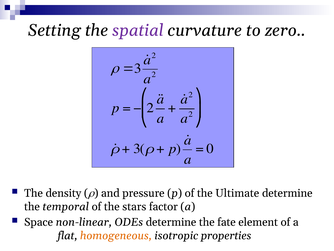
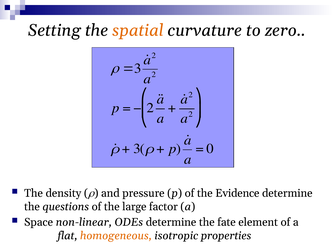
spatial colour: purple -> orange
Ultimate: Ultimate -> Evidence
temporal: temporal -> questions
stars: stars -> large
